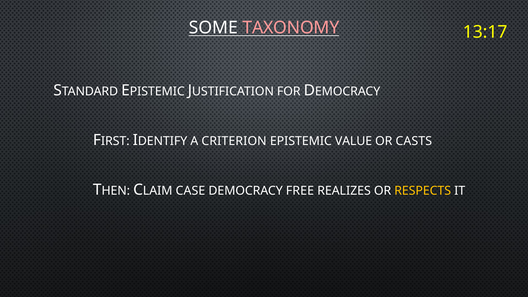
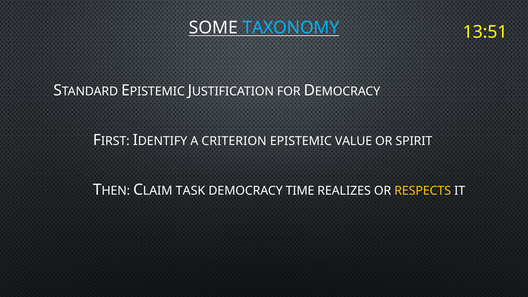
TAXONOMY colour: pink -> light blue
13:17: 13:17 -> 13:51
CASTS: CASTS -> SPIRIT
CASE: CASE -> TASK
FREE: FREE -> TIME
